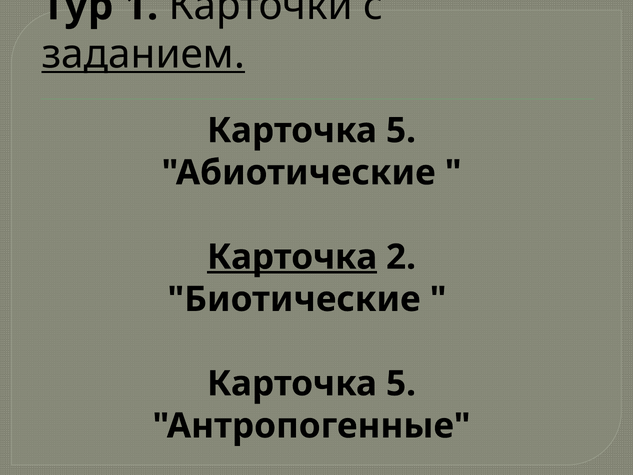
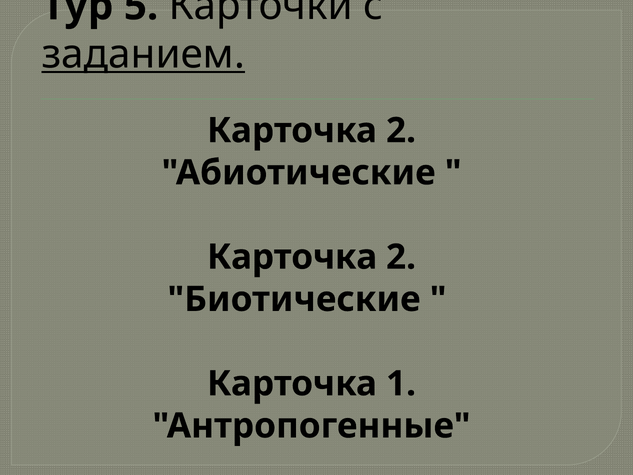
1: 1 -> 5
5 at (401, 130): 5 -> 2
Карточка at (292, 257) underline: present -> none
5 at (401, 383): 5 -> 1
